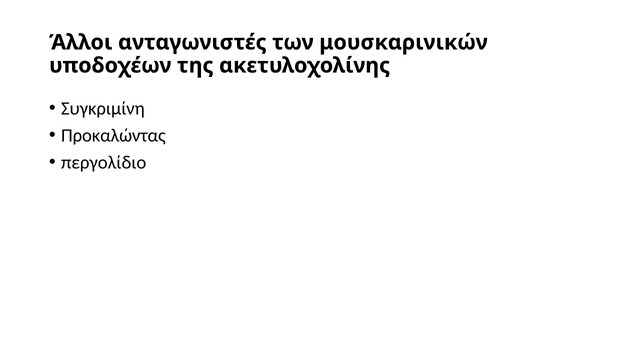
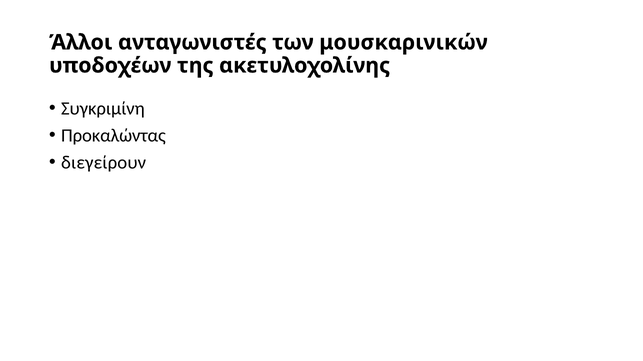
περγολίδιο: περγολίδιο -> διεγείρουν
